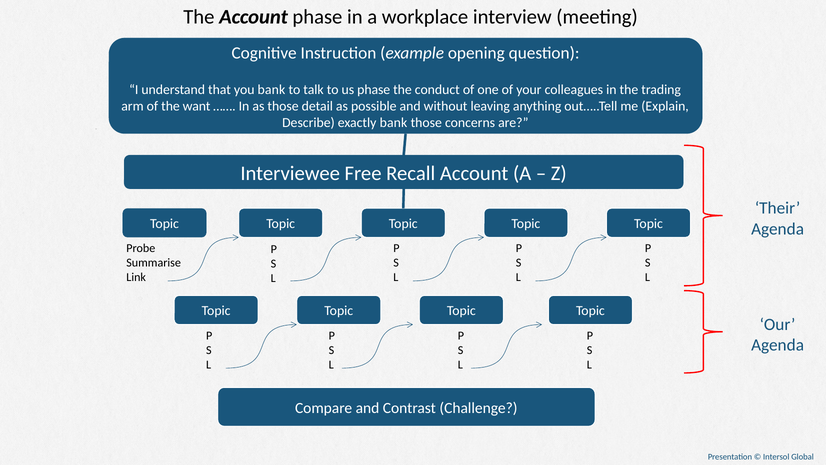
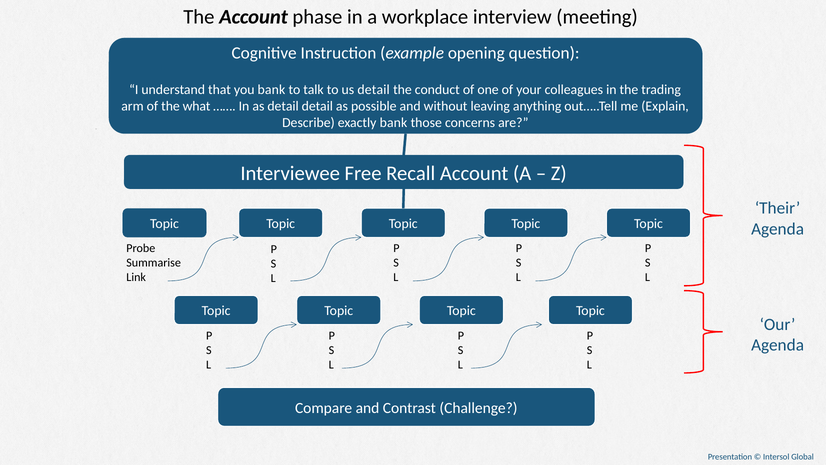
us phase: phase -> detail
want: want -> what
as those: those -> detail
